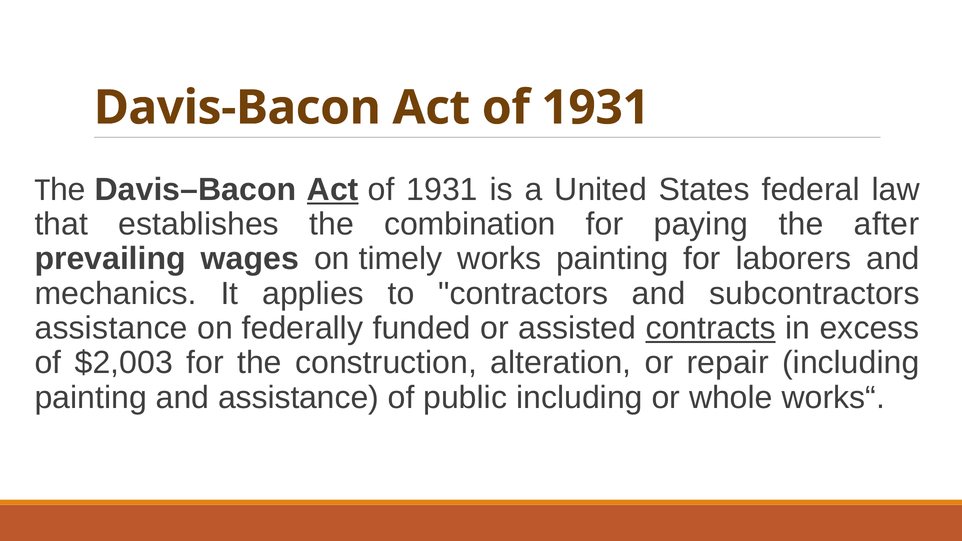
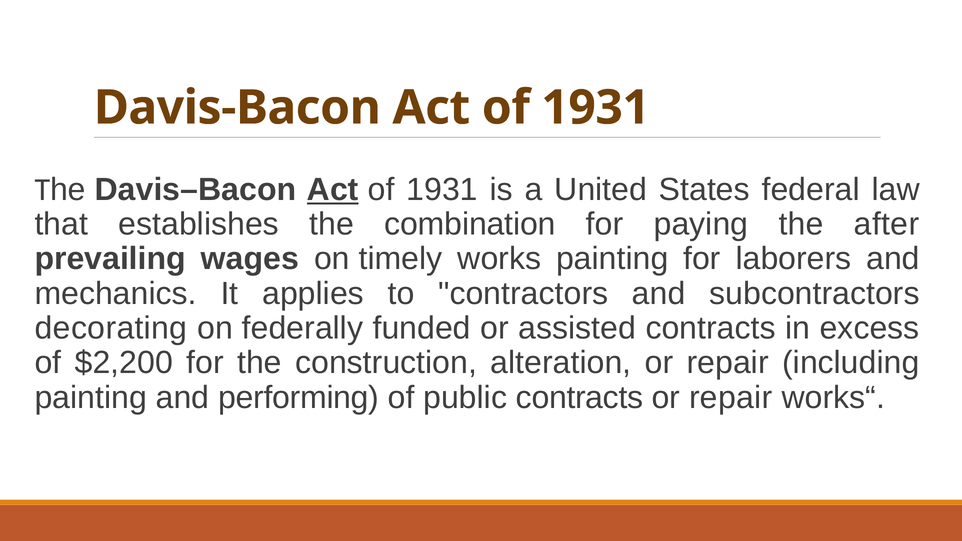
assistance at (111, 328): assistance -> decorating
contracts at (711, 328) underline: present -> none
$2,003: $2,003 -> $2,200
and assistance: assistance -> performing
public including: including -> contracts
whole at (731, 398): whole -> repair
